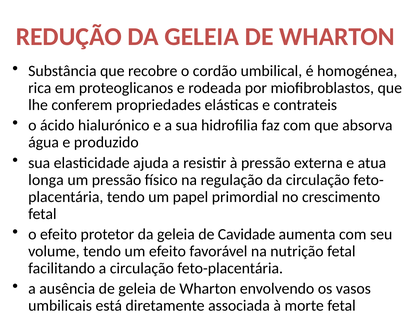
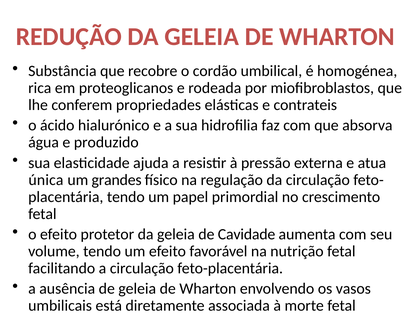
longa: longa -> única
um pressão: pressão -> grandes
